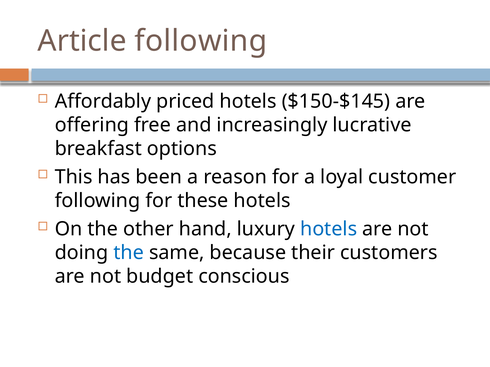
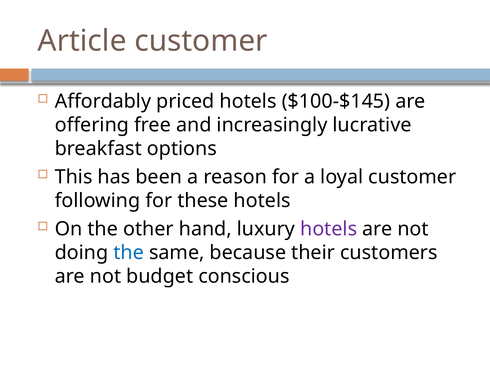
Article following: following -> customer
$150-$145: $150-$145 -> $100-$145
hotels at (329, 229) colour: blue -> purple
